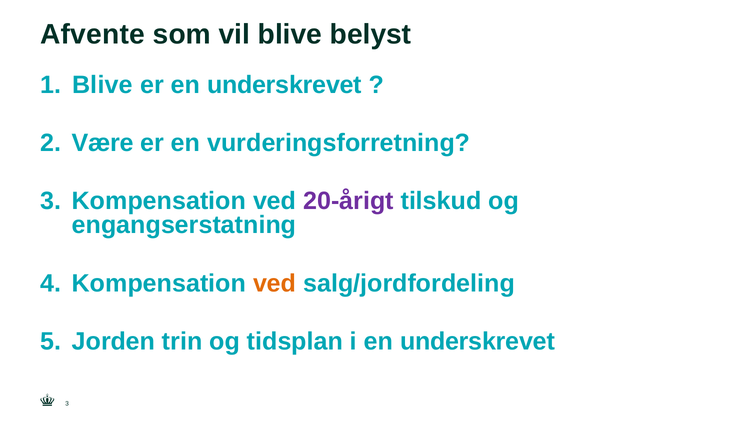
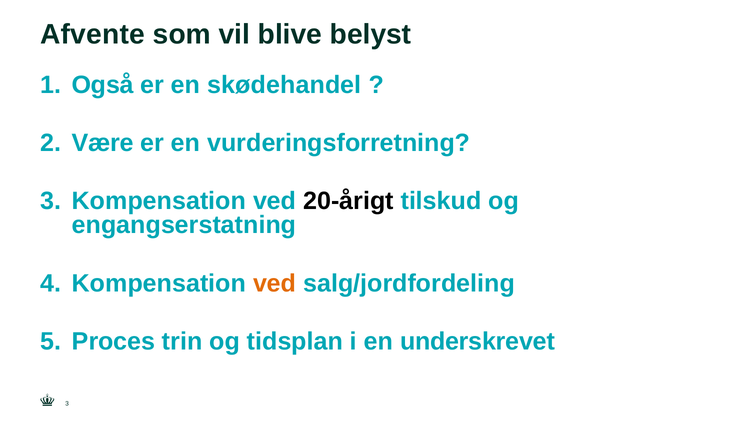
Blive at (102, 85): Blive -> Også
er en underskrevet: underskrevet -> skødehandel
20-årigt colour: purple -> black
Jorden: Jorden -> Proces
